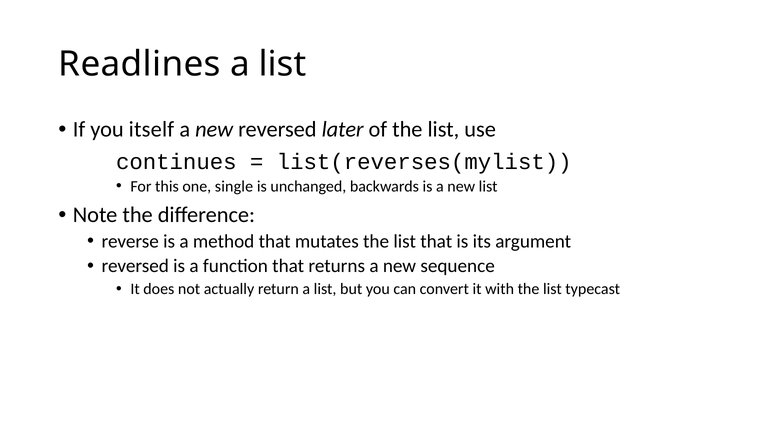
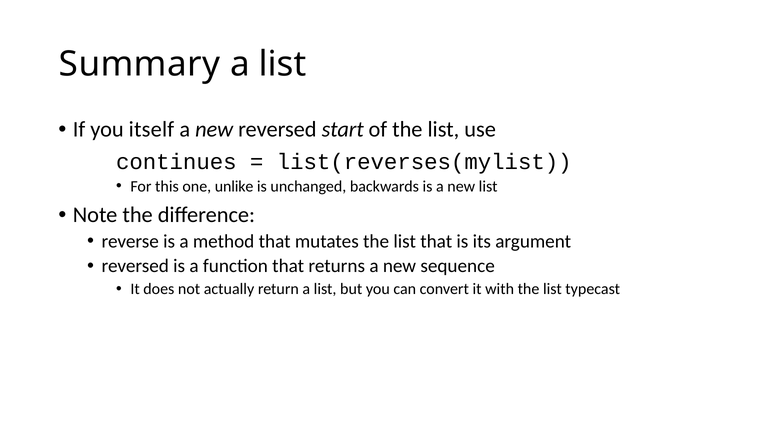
Readlines: Readlines -> Summary
later: later -> start
single: single -> unlike
